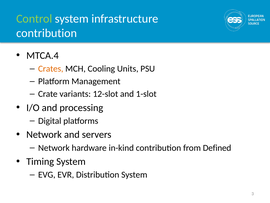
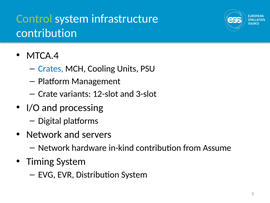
Crates colour: orange -> blue
1-slot: 1-slot -> 3-slot
Defined: Defined -> Assume
